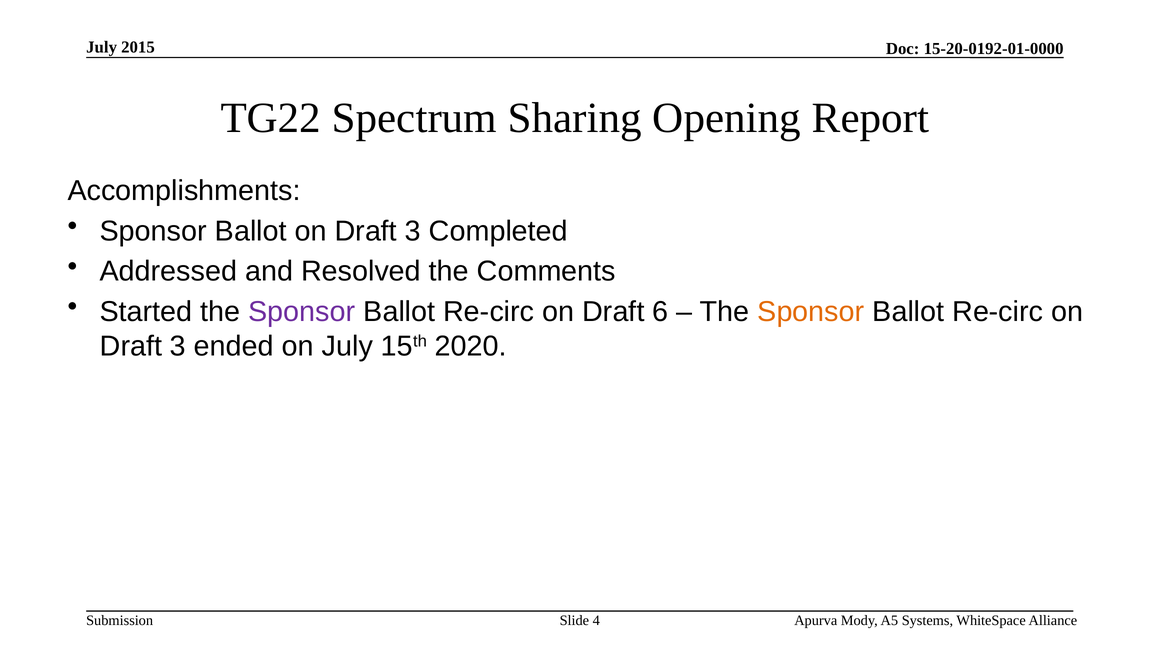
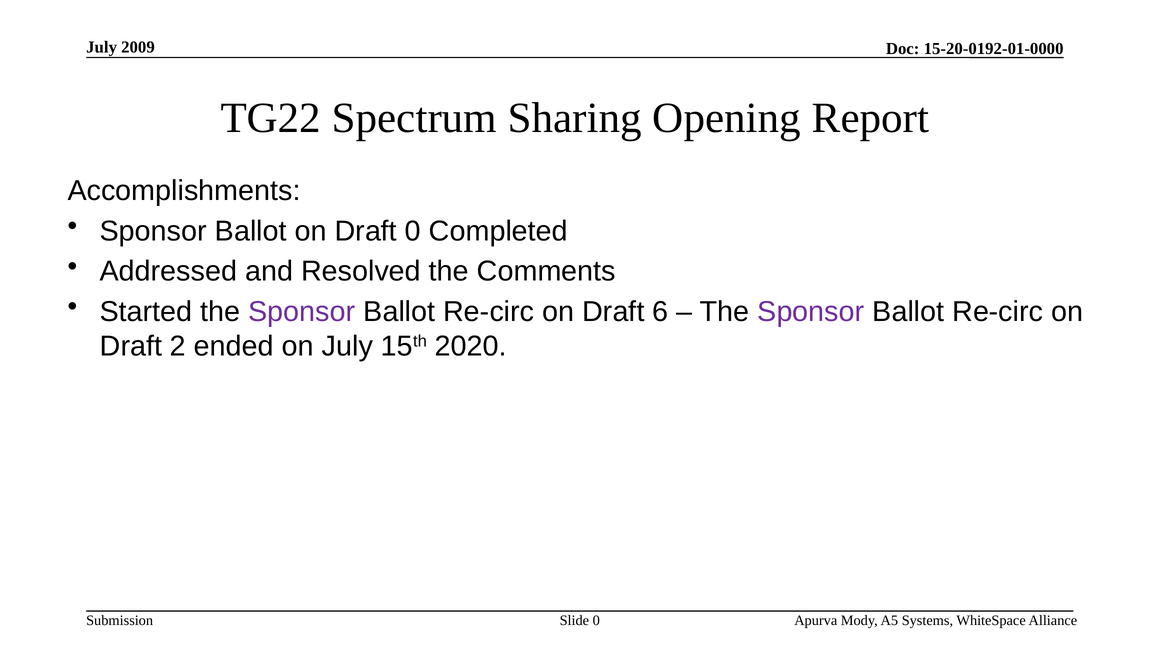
2015: 2015 -> 2009
Ballot on Draft 3: 3 -> 0
Sponsor at (811, 312) colour: orange -> purple
3 at (178, 346): 3 -> 2
Slide 4: 4 -> 0
